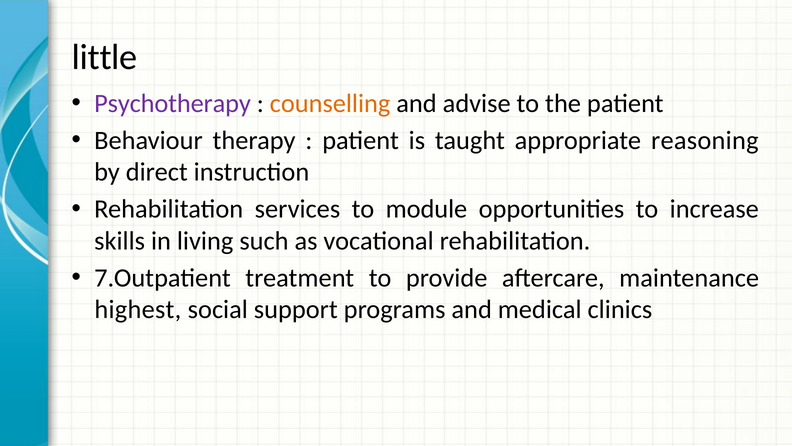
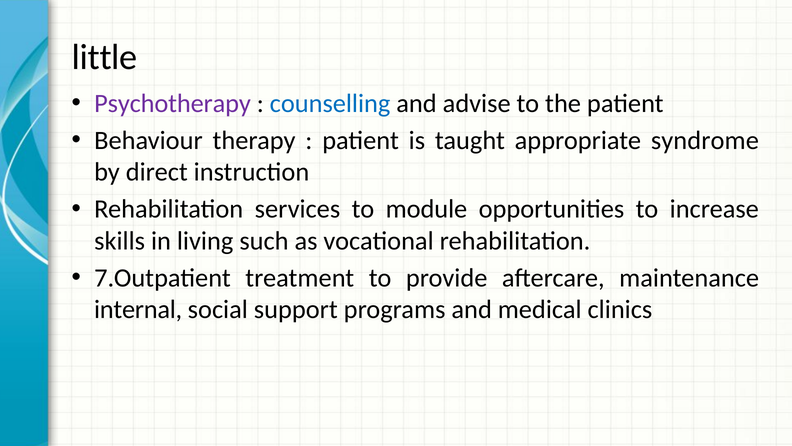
counselling colour: orange -> blue
reasoning: reasoning -> syndrome
highest: highest -> internal
